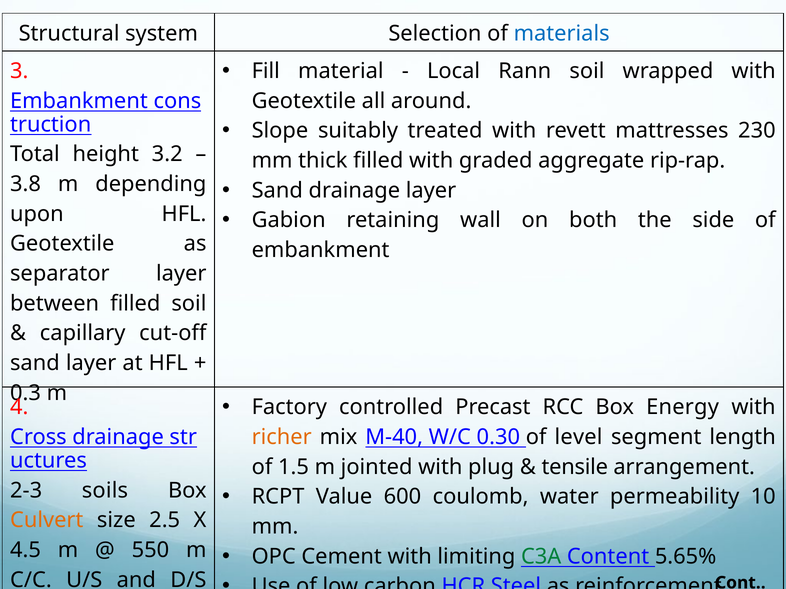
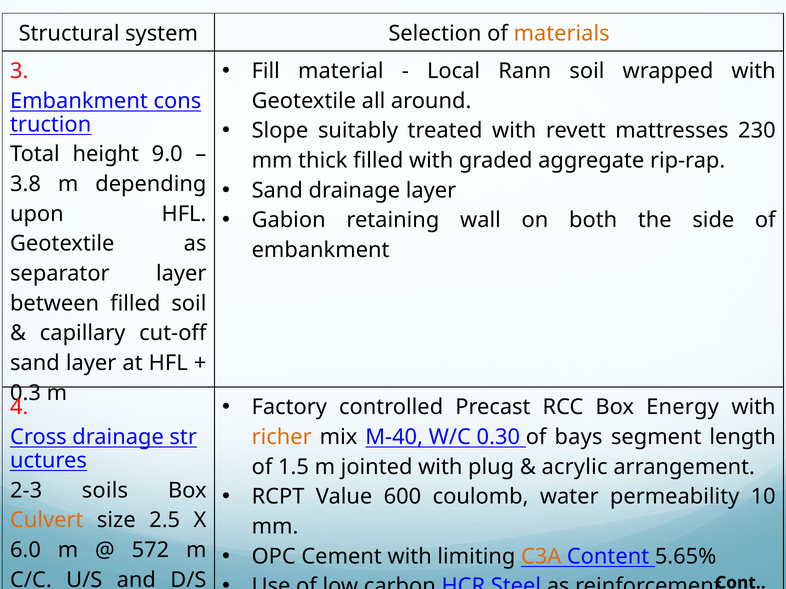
materials colour: blue -> orange
3.2: 3.2 -> 9.0
level: level -> bays
tensile at (575, 467): tensile -> acrylic
4.5: 4.5 -> 6.0
550: 550 -> 572
C3A colour: green -> orange
